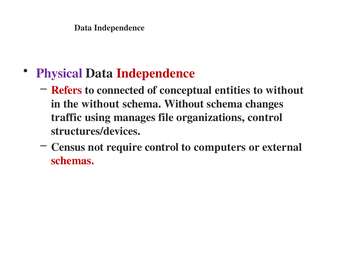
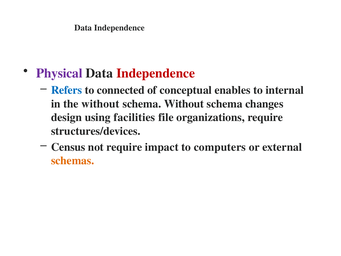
Refers colour: red -> blue
entities: entities -> enables
to without: without -> internal
traffic: traffic -> design
manages: manages -> facilities
organizations control: control -> require
require control: control -> impact
schemas colour: red -> orange
